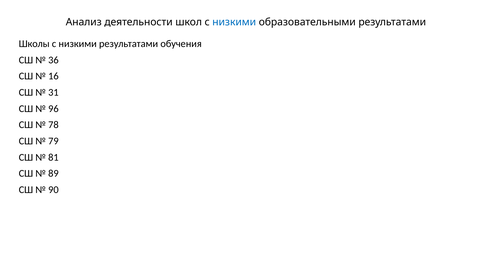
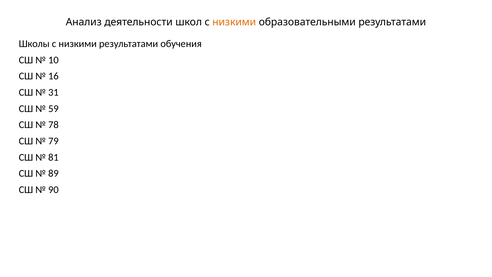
низкими at (234, 22) colour: blue -> orange
36: 36 -> 10
96: 96 -> 59
